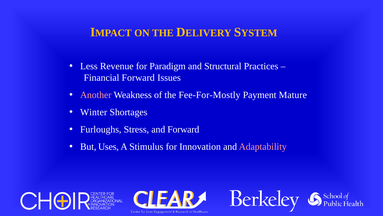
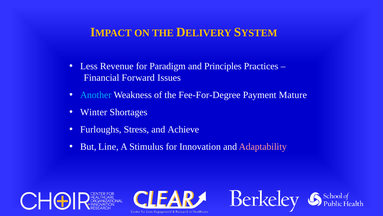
Structural: Structural -> Principles
Another colour: pink -> light blue
Fee-For-Mostly: Fee-For-Mostly -> Fee-For-Degree
and Forward: Forward -> Achieve
Uses: Uses -> Line
